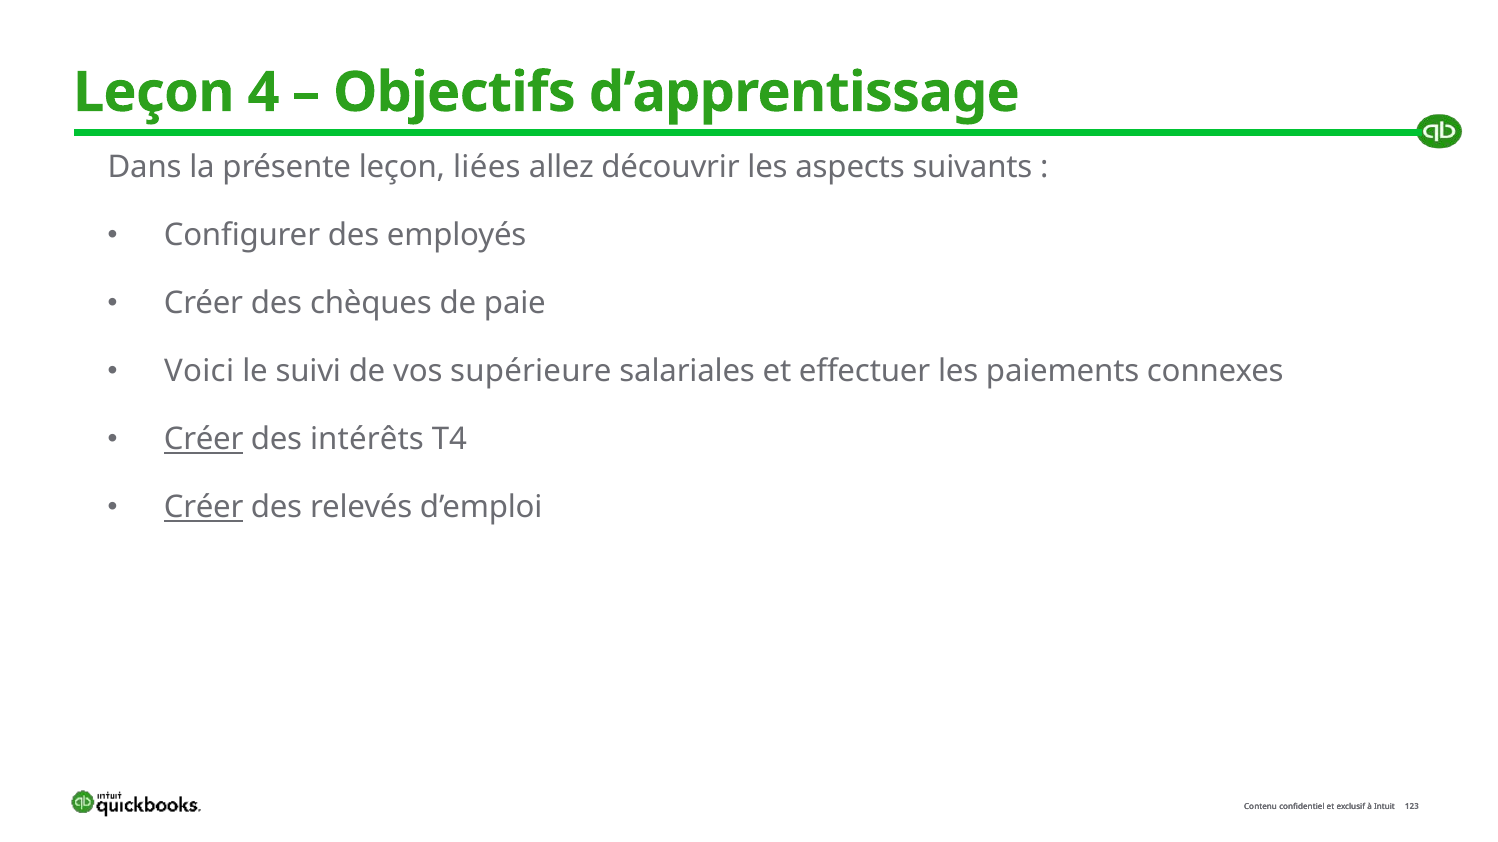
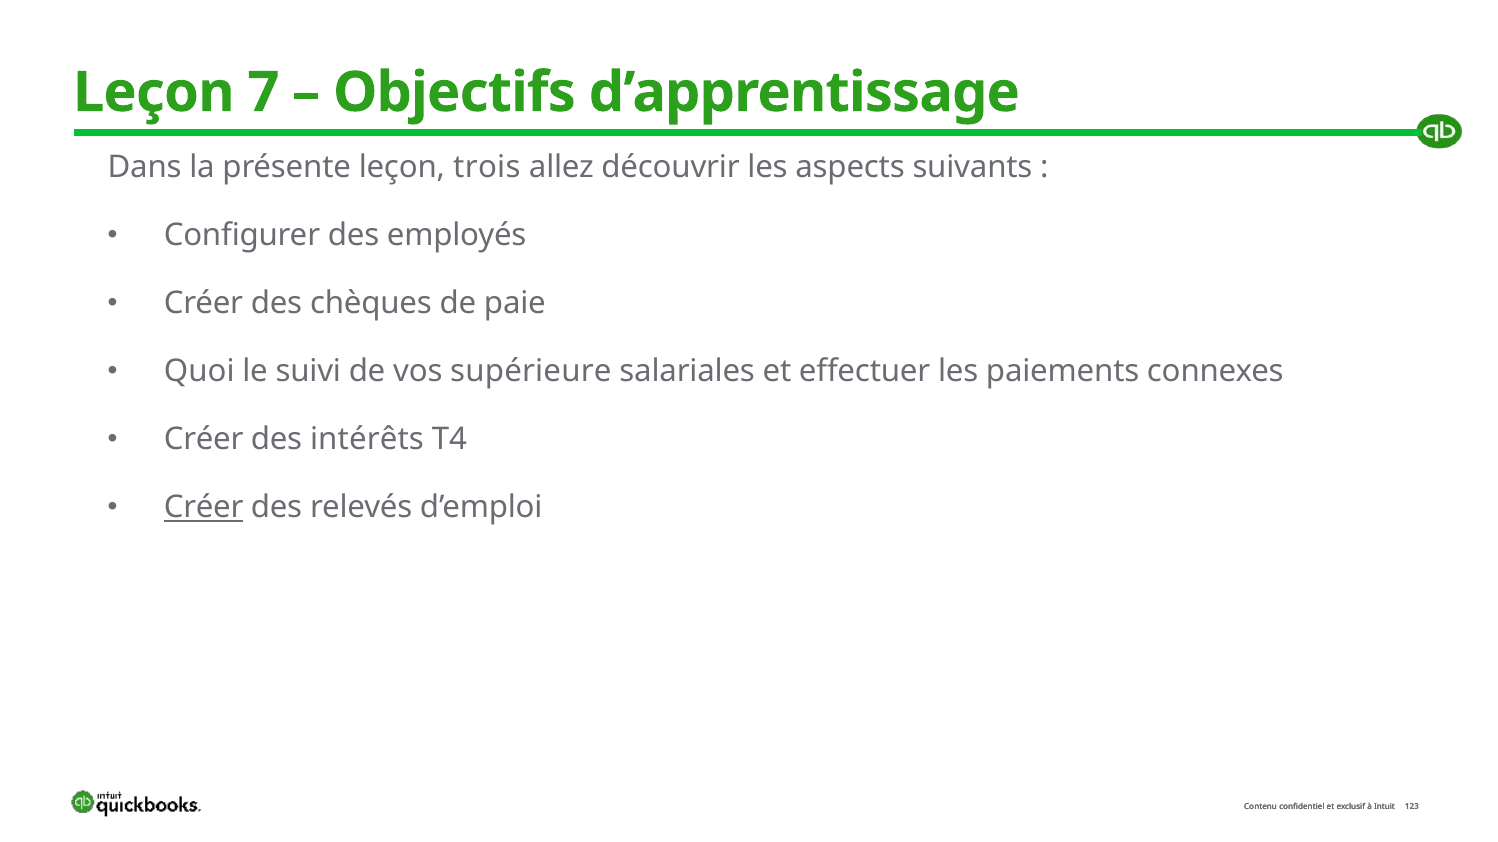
4: 4 -> 7
liées: liées -> trois
Voici: Voici -> Quoi
Créer at (204, 440) underline: present -> none
